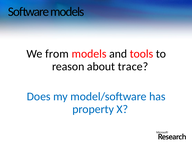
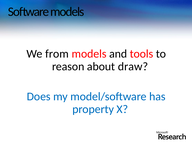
trace: trace -> draw
